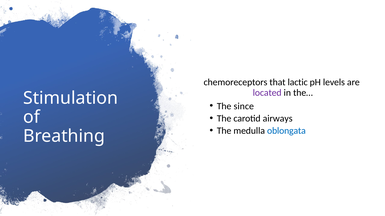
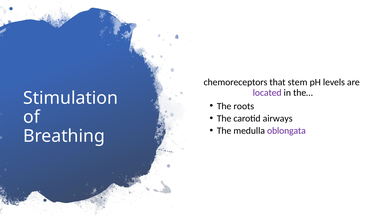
lactic: lactic -> stem
since: since -> roots
oblongata colour: blue -> purple
